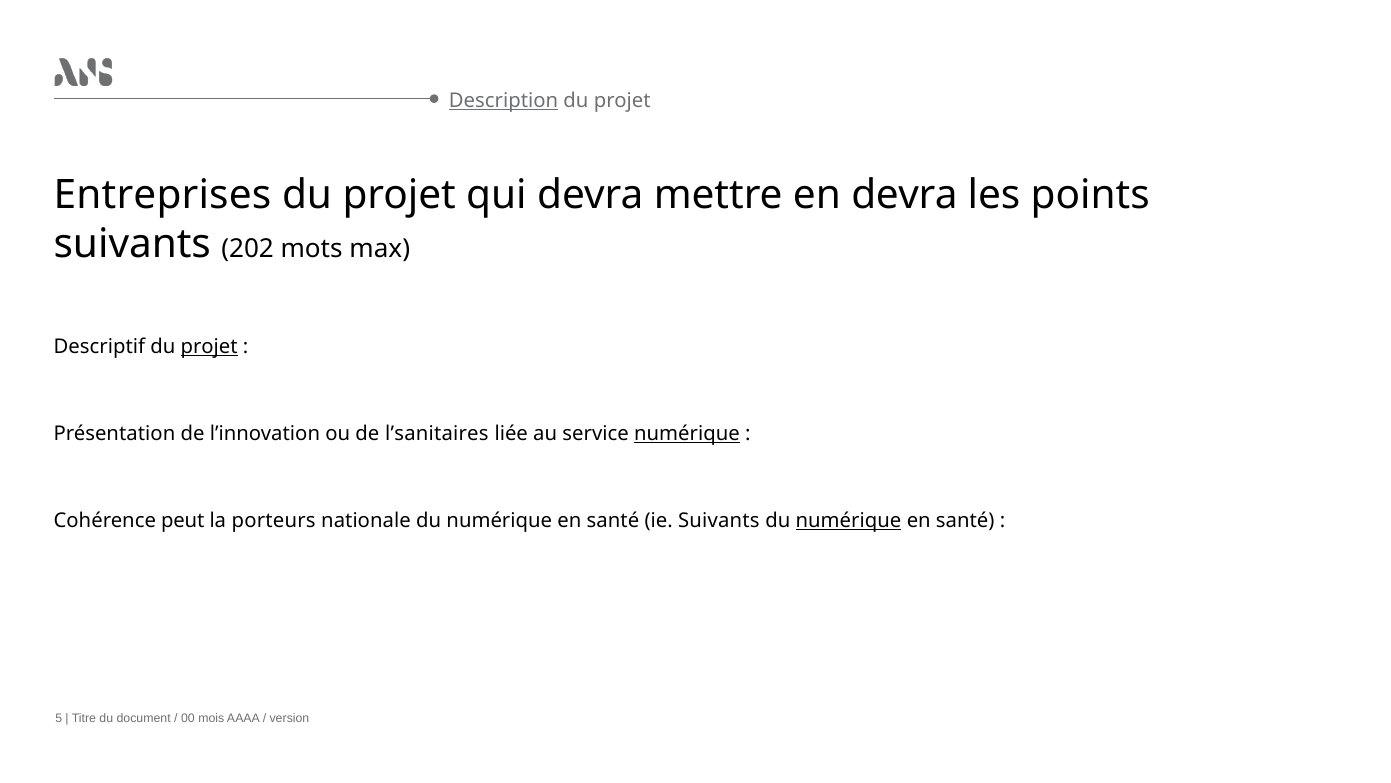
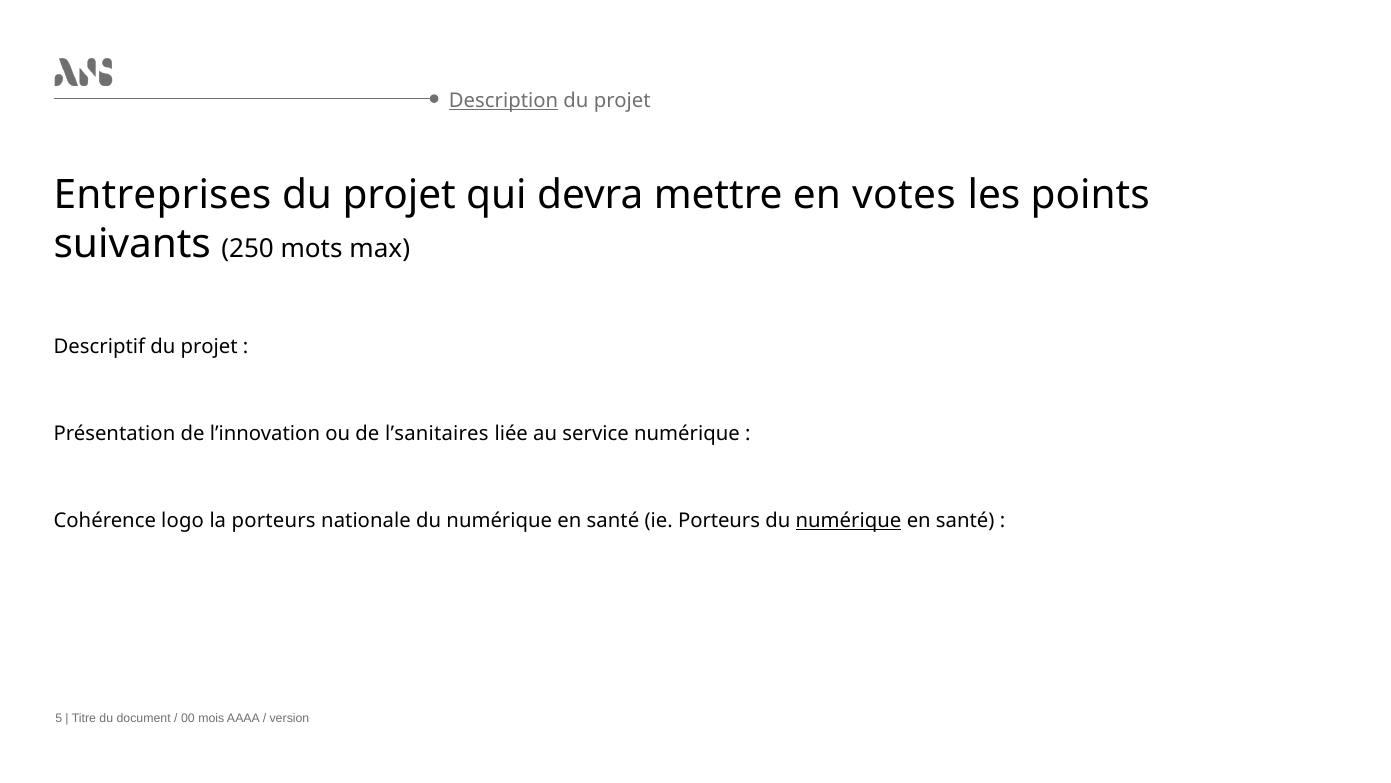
en devra: devra -> votes
202: 202 -> 250
projet at (209, 347) underline: present -> none
numérique at (687, 434) underline: present -> none
peut: peut -> logo
ie Suivants: Suivants -> Porteurs
